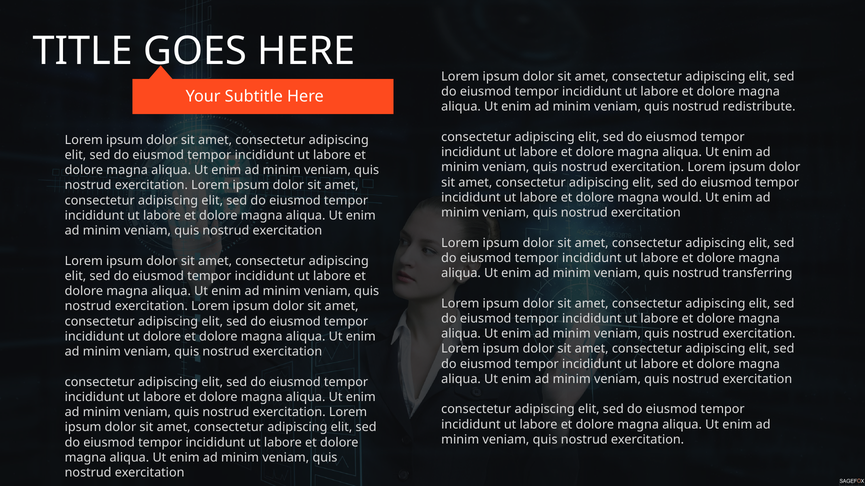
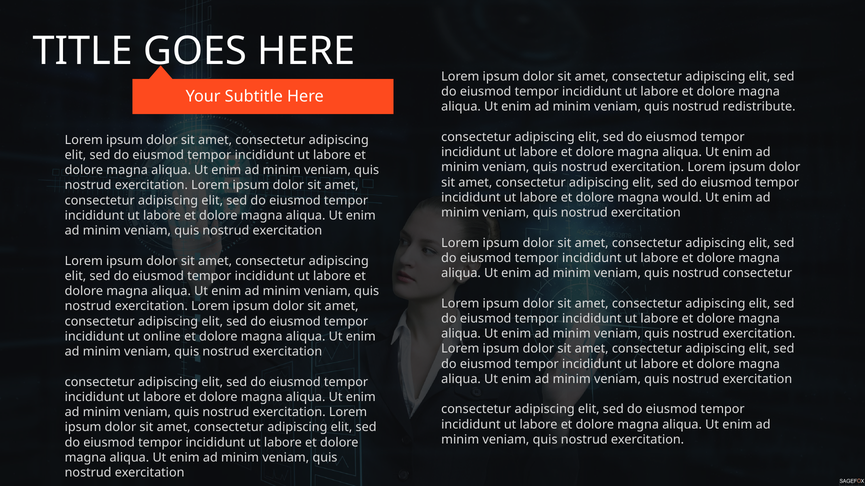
nostrud transferring: transferring -> consectetur
ut dolore: dolore -> online
